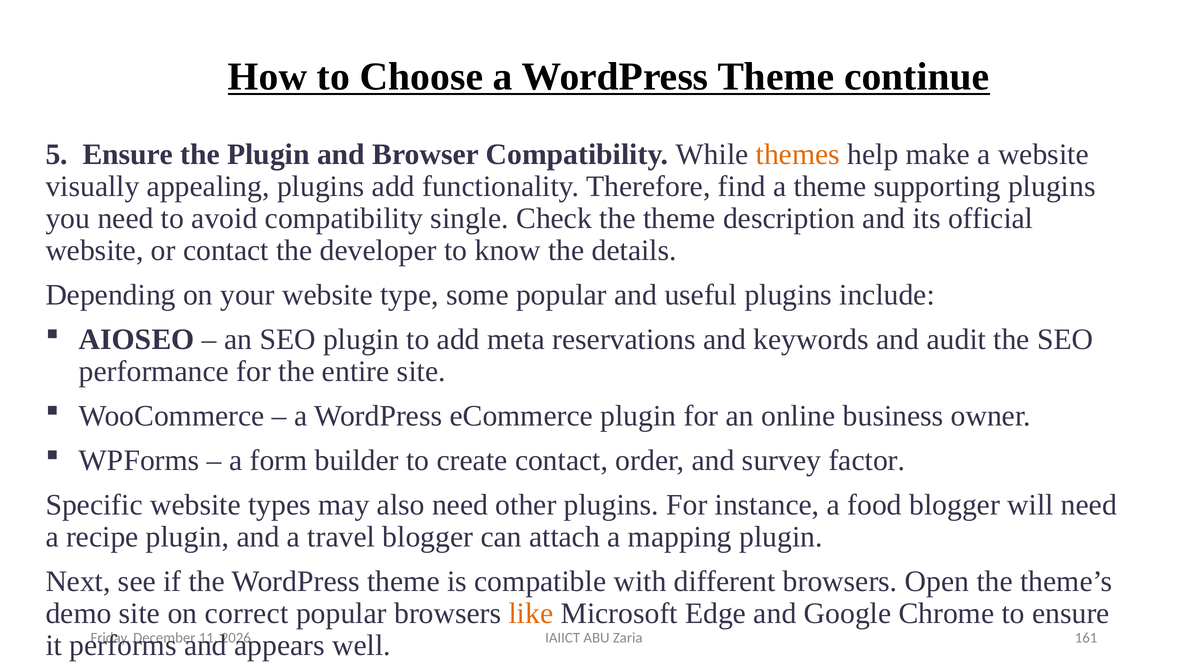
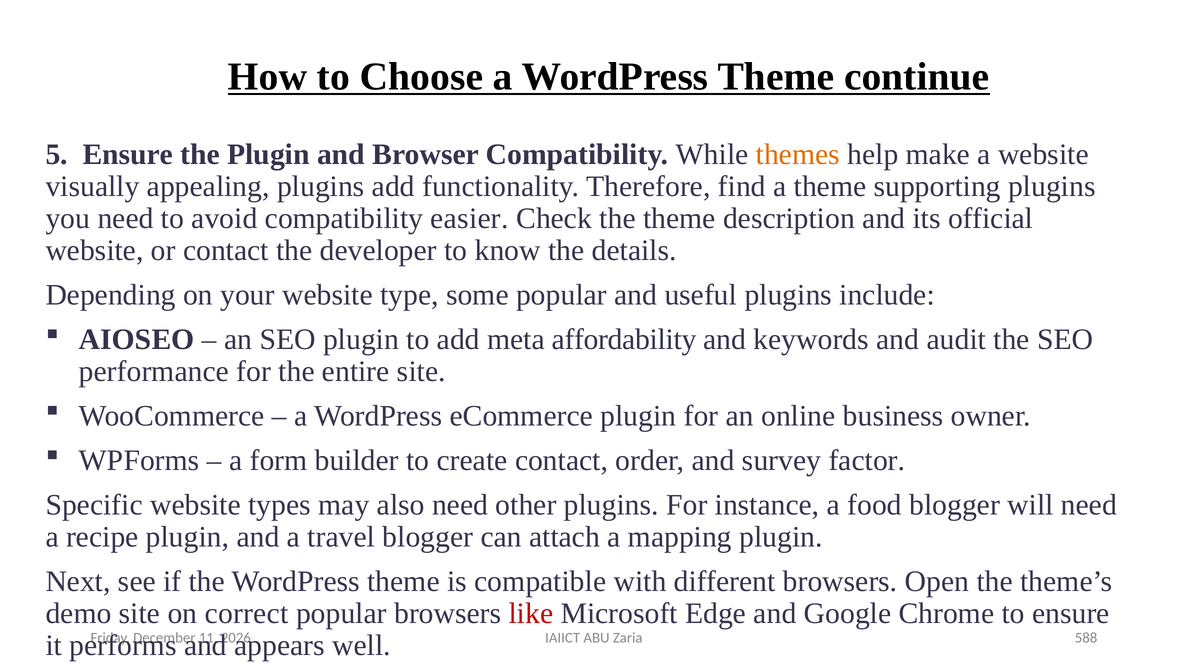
single: single -> easier
reservations: reservations -> affordability
like colour: orange -> red
161: 161 -> 588
